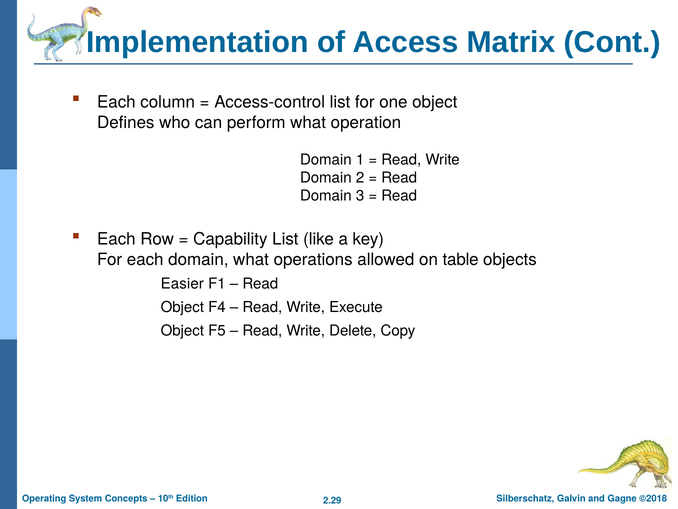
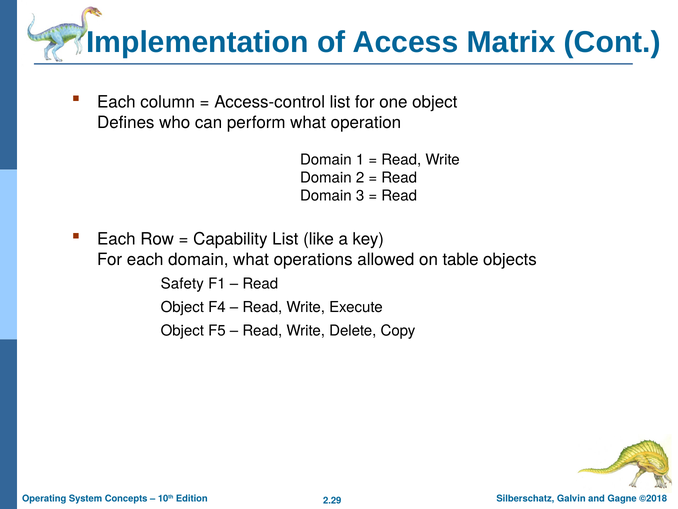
Easier: Easier -> Safety
